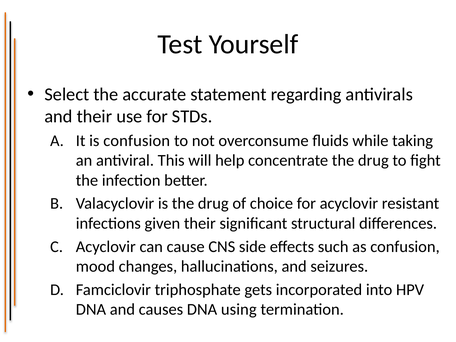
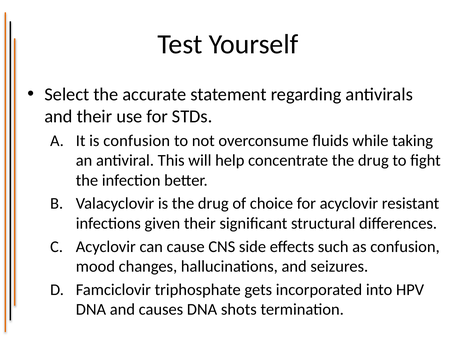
using: using -> shots
